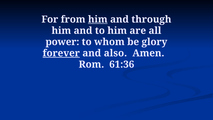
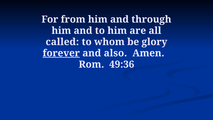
him at (98, 19) underline: present -> none
power: power -> called
61:36: 61:36 -> 49:36
